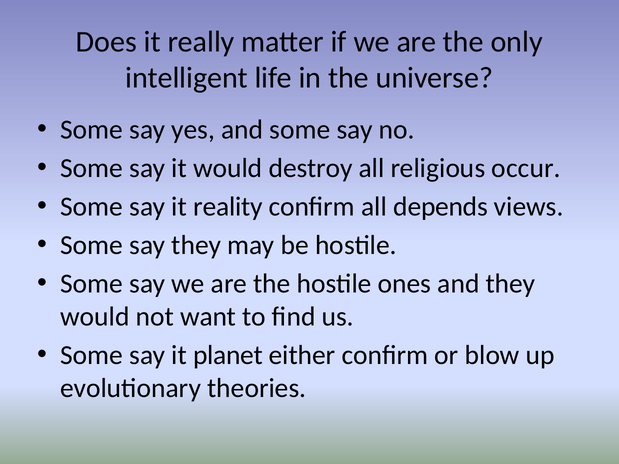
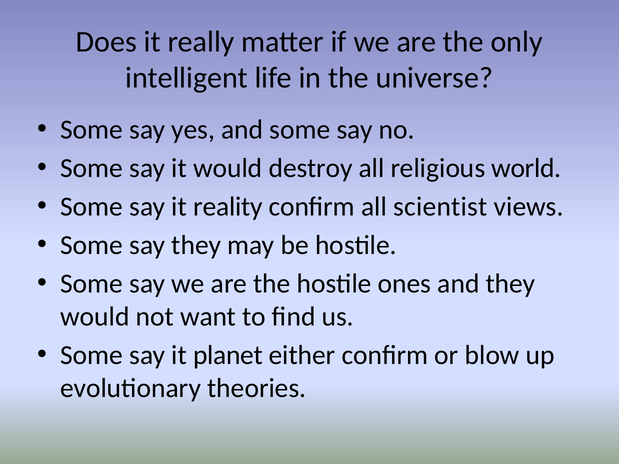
occur: occur -> world
depends: depends -> scientist
